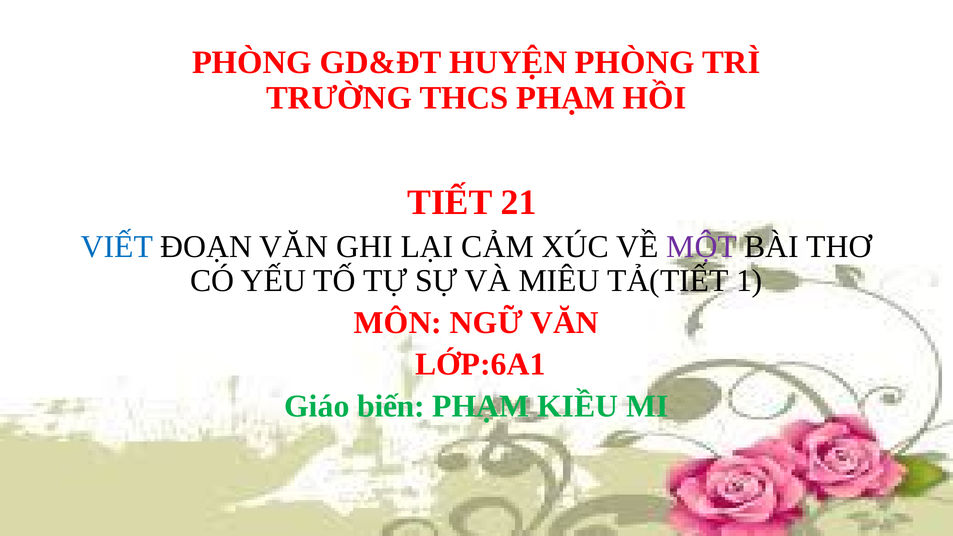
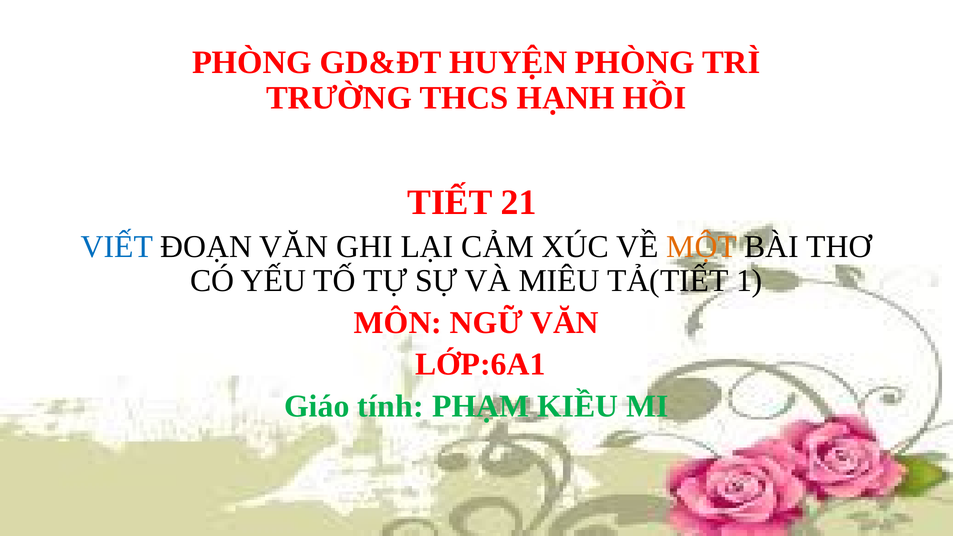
THCS PHẠM: PHẠM -> HẠNH
MỘT colour: purple -> orange
biến: biến -> tính
